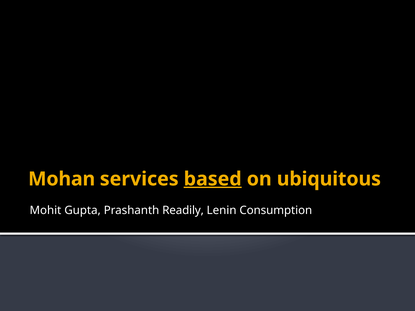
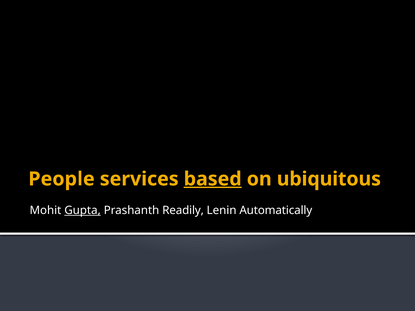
Mohan: Mohan -> People
Gupta underline: none -> present
Consumption: Consumption -> Automatically
